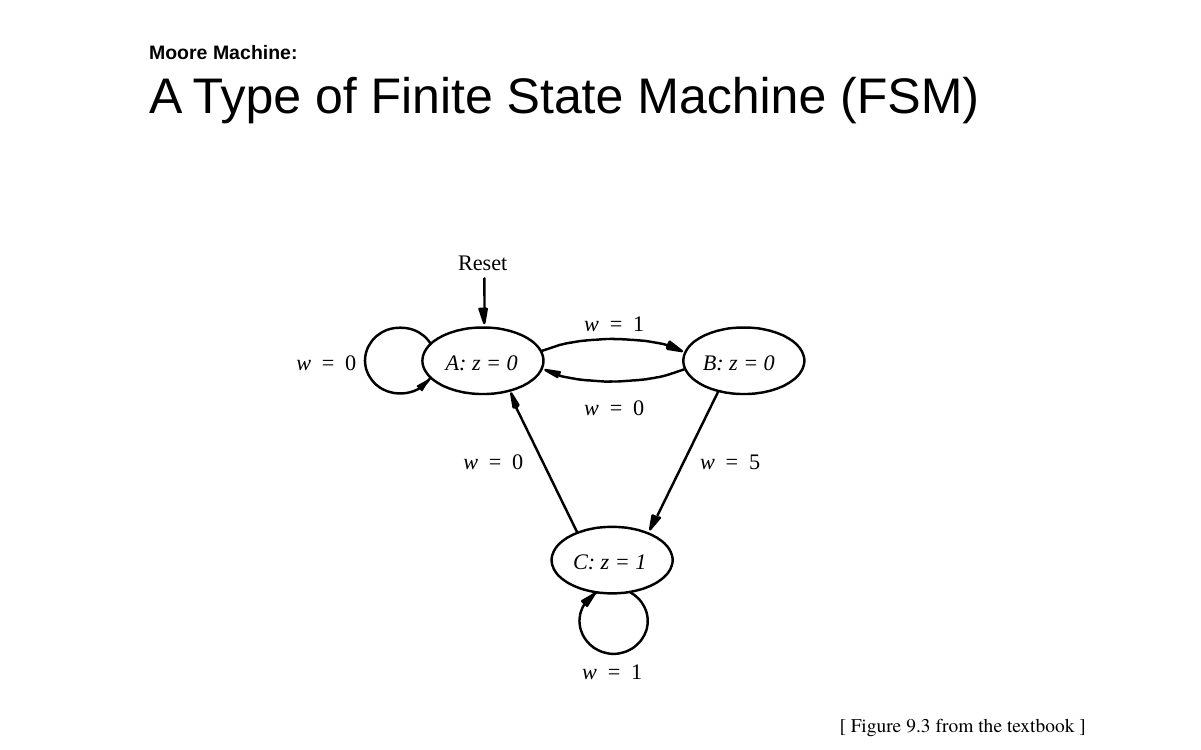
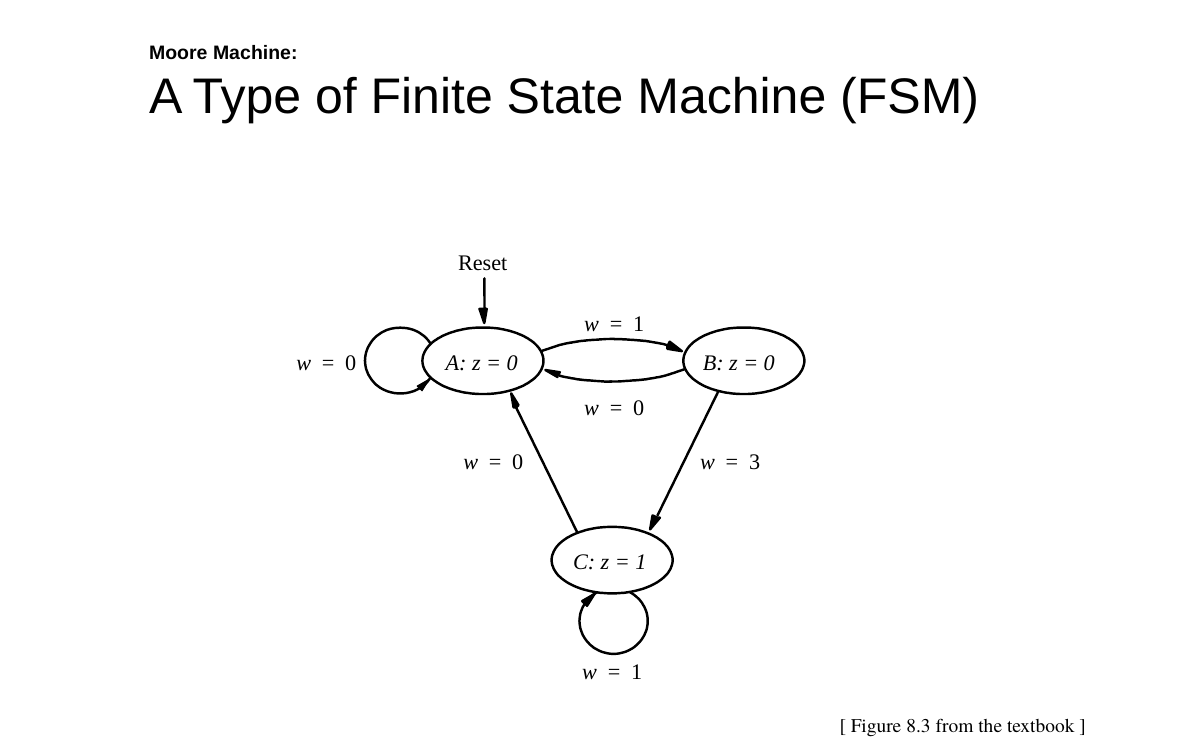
5: 5 -> 3
9.3: 9.3 -> 8.3
